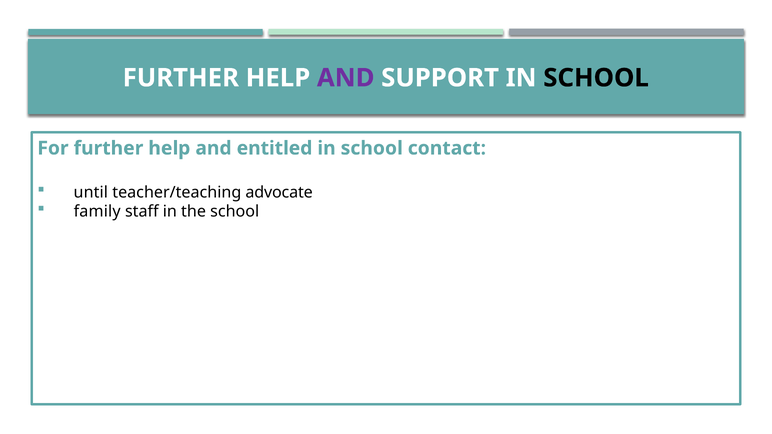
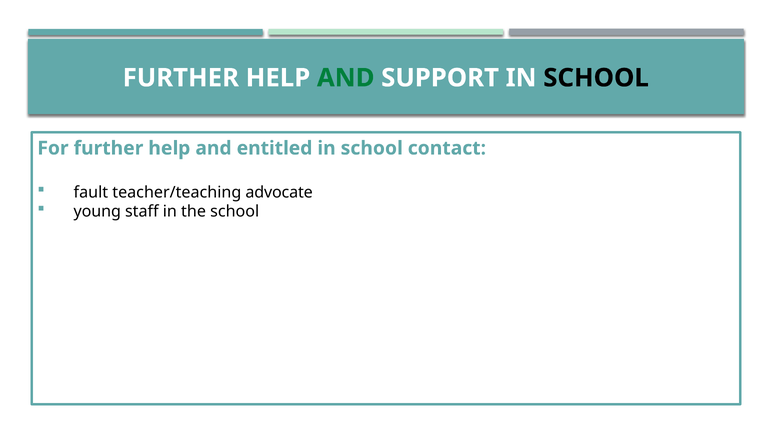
AND at (346, 78) colour: purple -> green
until: until -> fault
family: family -> young
